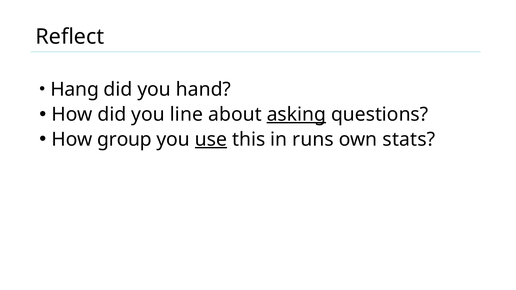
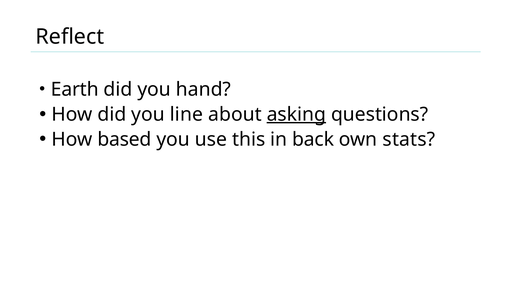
Hang: Hang -> Earth
group: group -> based
use underline: present -> none
runs: runs -> back
